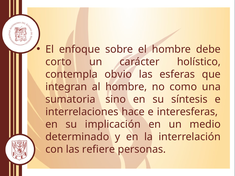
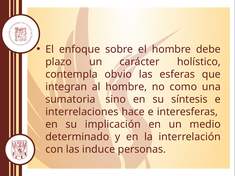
corto: corto -> plazo
refiere: refiere -> induce
